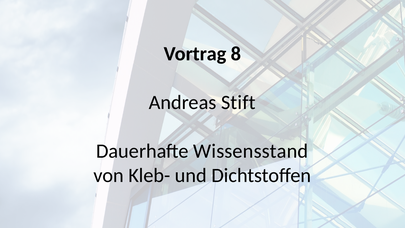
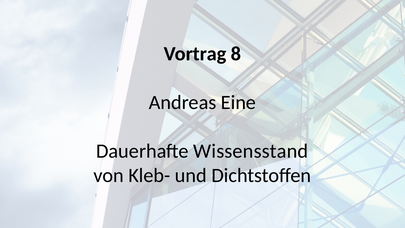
Stift: Stift -> Eine
